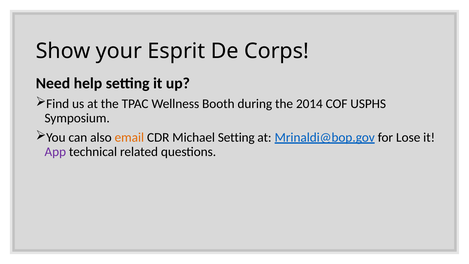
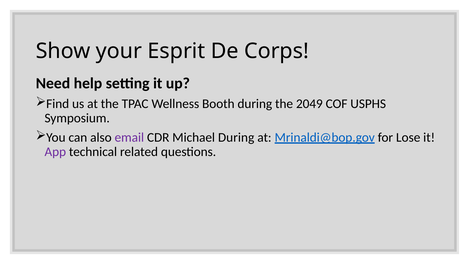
2014: 2014 -> 2049
email colour: orange -> purple
Michael Setting: Setting -> During
